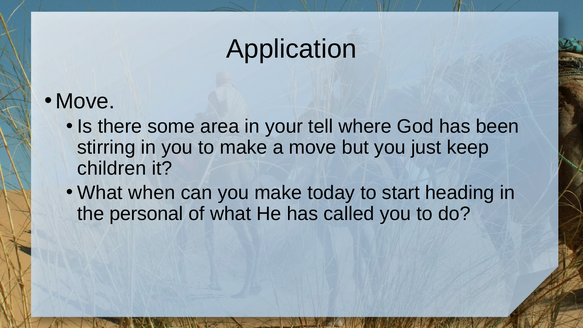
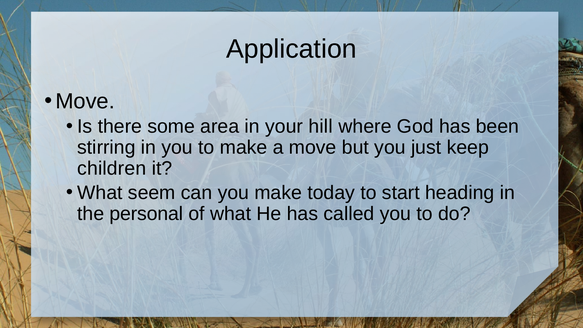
tell: tell -> hill
when: when -> seem
